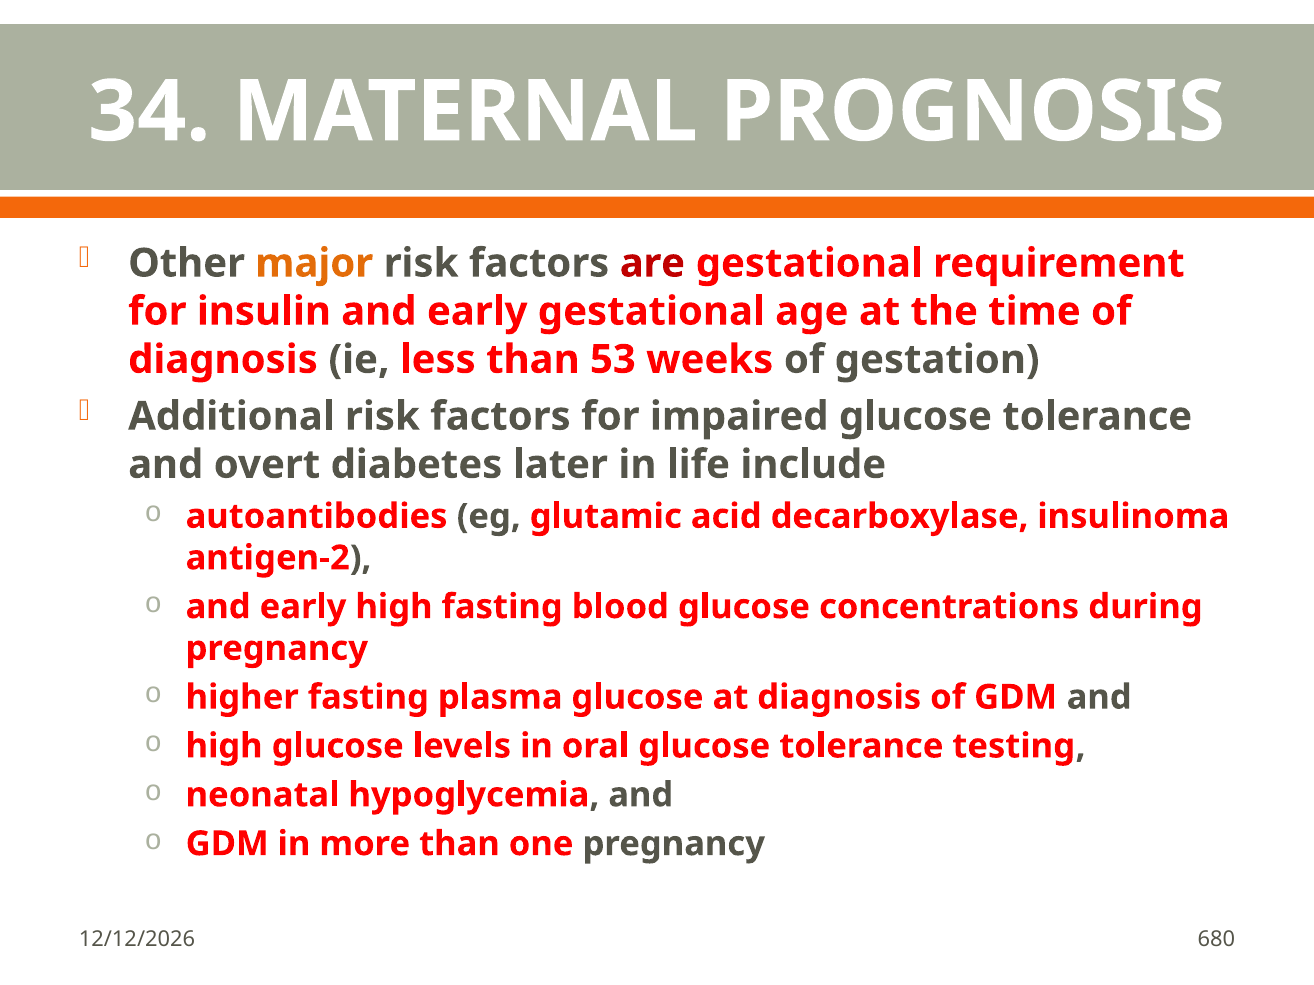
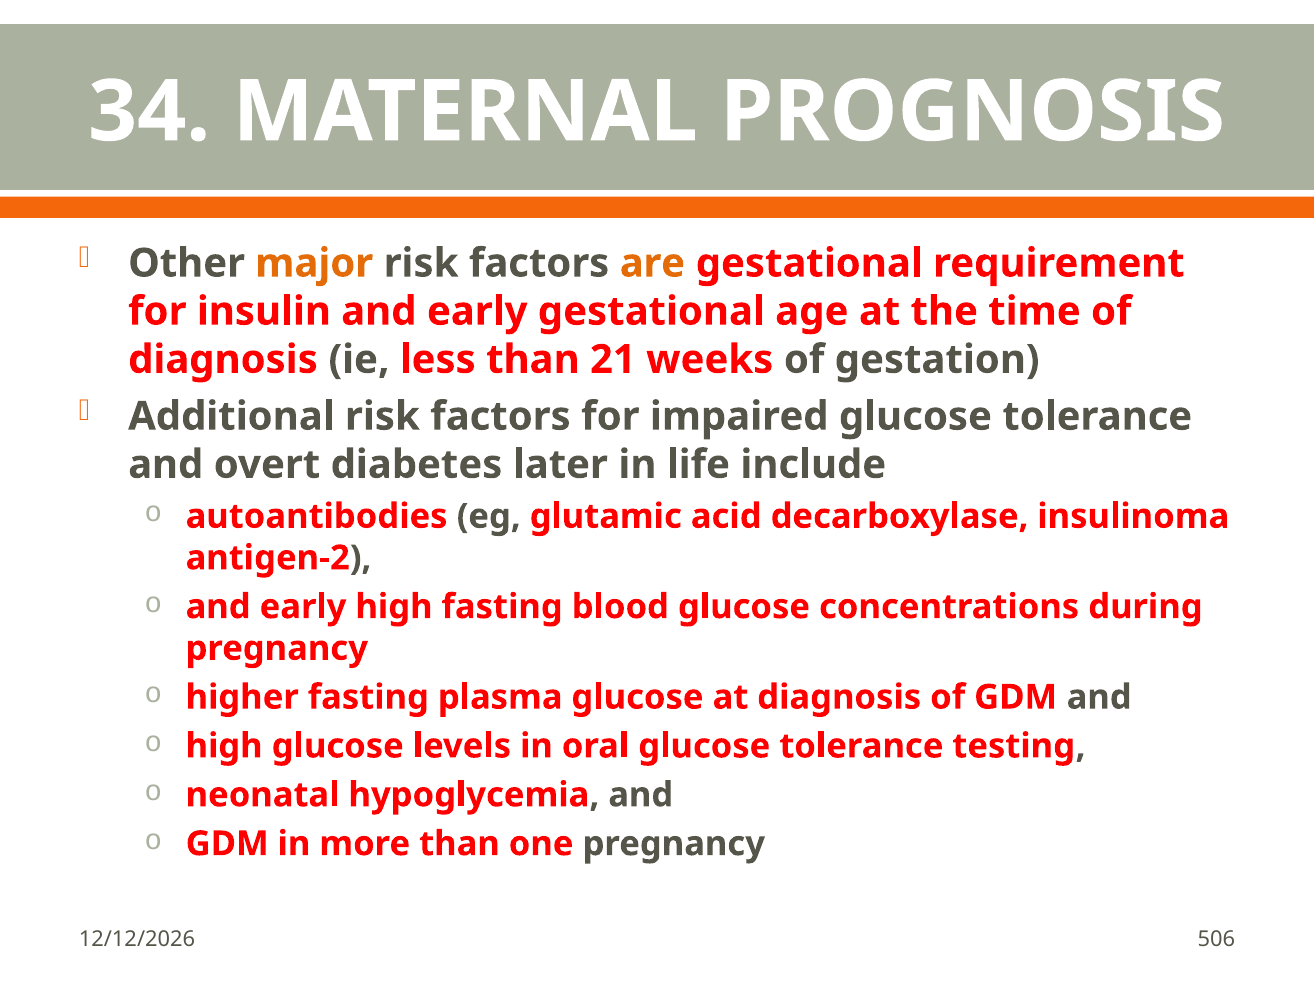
are colour: red -> orange
53: 53 -> 21
680: 680 -> 506
